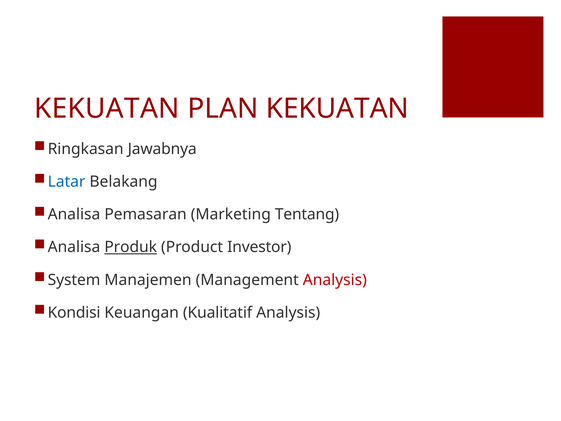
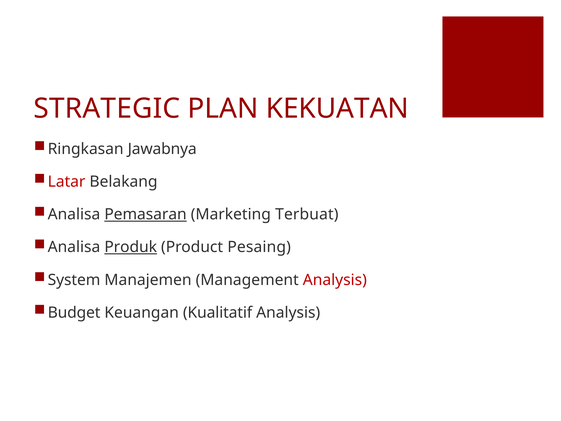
KEKUATAN at (107, 109): KEKUATAN -> STRATEGIC
Latar colour: blue -> red
Pemasaran underline: none -> present
Tentang: Tentang -> Terbuat
Investor: Investor -> Pesaing
Kondisi: Kondisi -> Budget
